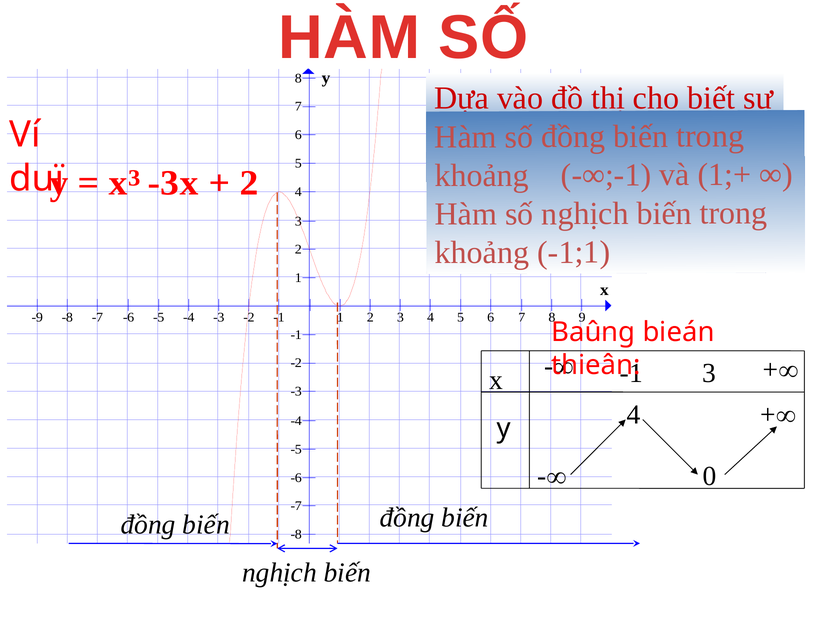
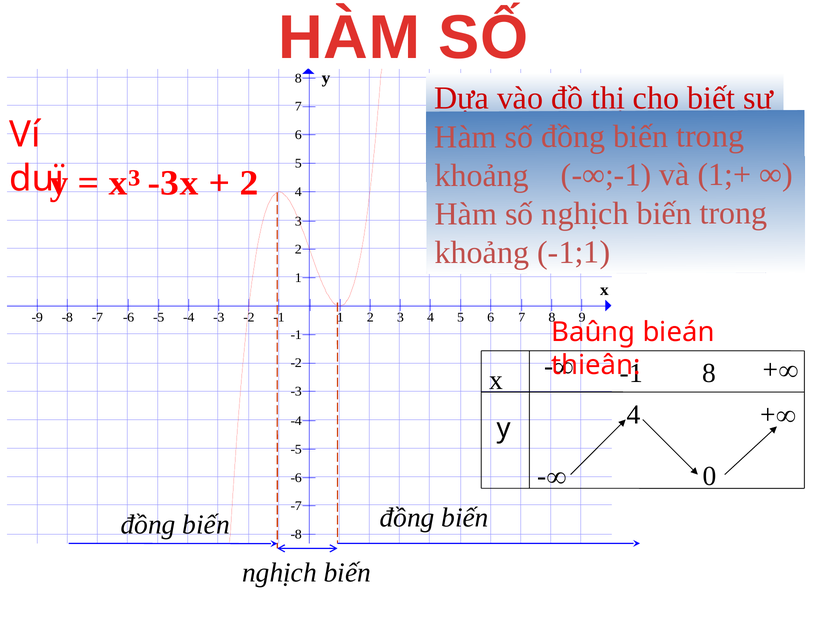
3 at (709, 373): 3 -> 8
